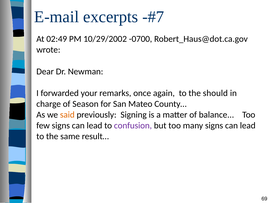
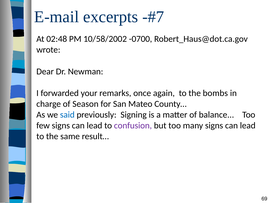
02:49: 02:49 -> 02:48
10/29/2002: 10/29/2002 -> 10/58/2002
should: should -> bombs
said colour: orange -> blue
